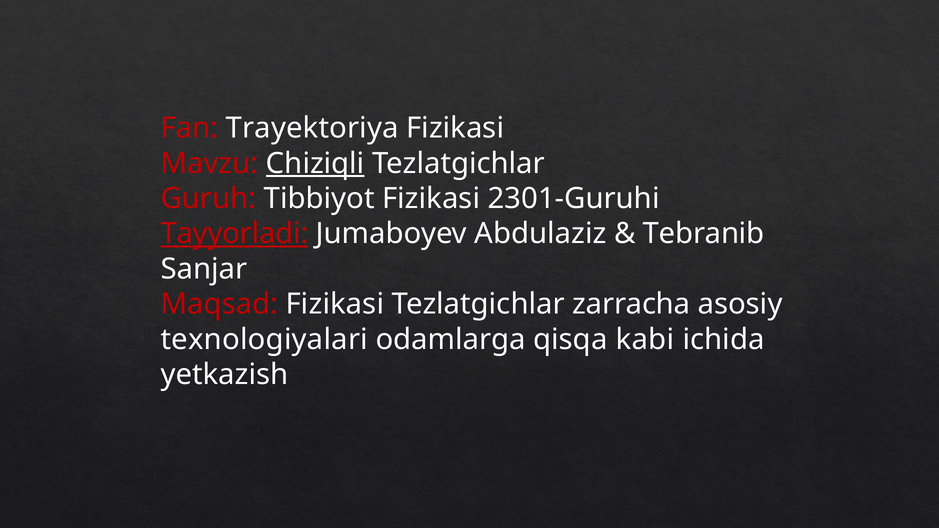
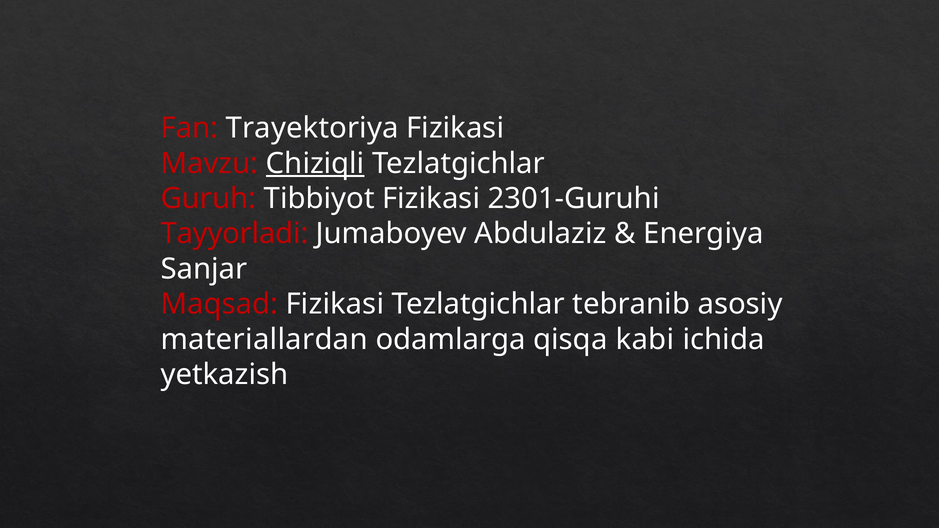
Tayyorladi underline: present -> none
Tebranib: Tebranib -> Energiya
zarracha: zarracha -> tebranib
texnologiyalari: texnologiyalari -> materiallardan
